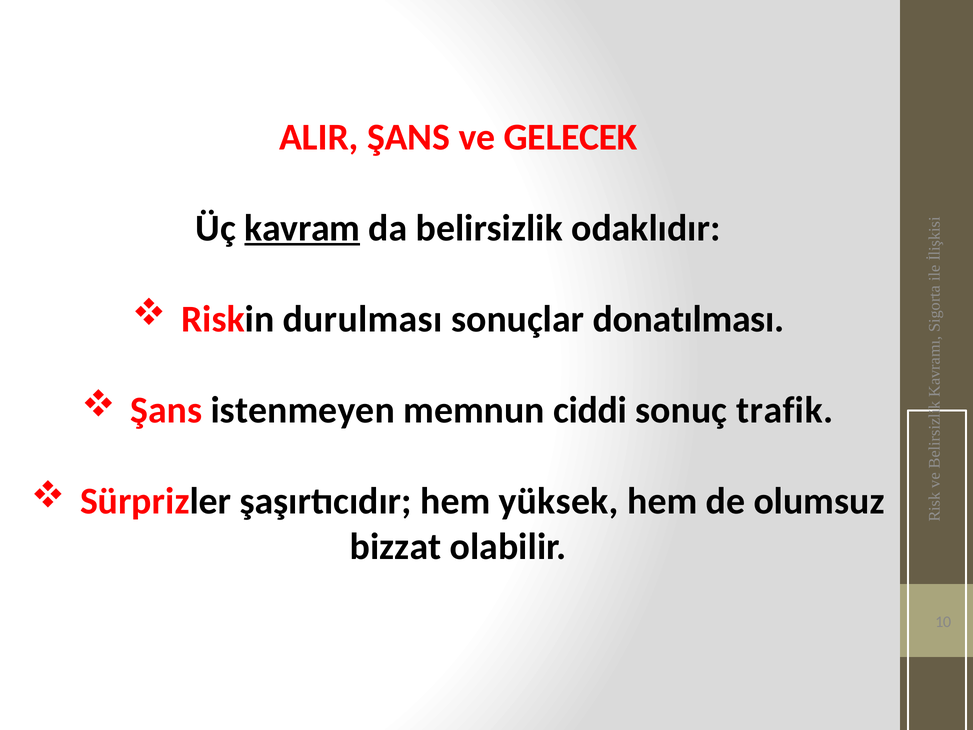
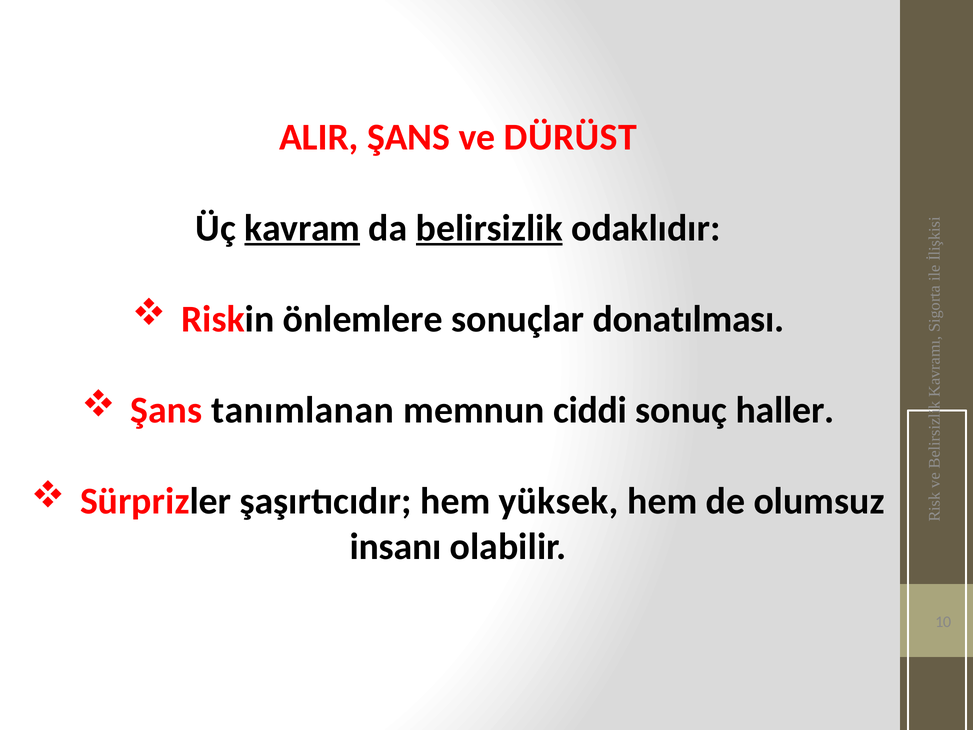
GELECEK: GELECEK -> DÜRÜST
belirsizlik underline: none -> present
durulması: durulması -> önlemlere
istenmeyen: istenmeyen -> tanımlanan
trafik: trafik -> haller
bizzat: bizzat -> insanı
